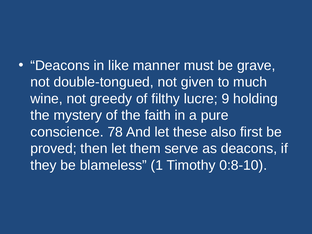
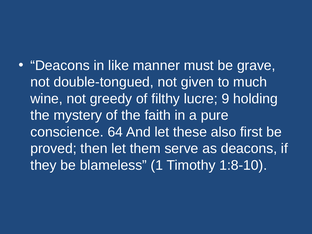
78: 78 -> 64
0:8-10: 0:8-10 -> 1:8-10
